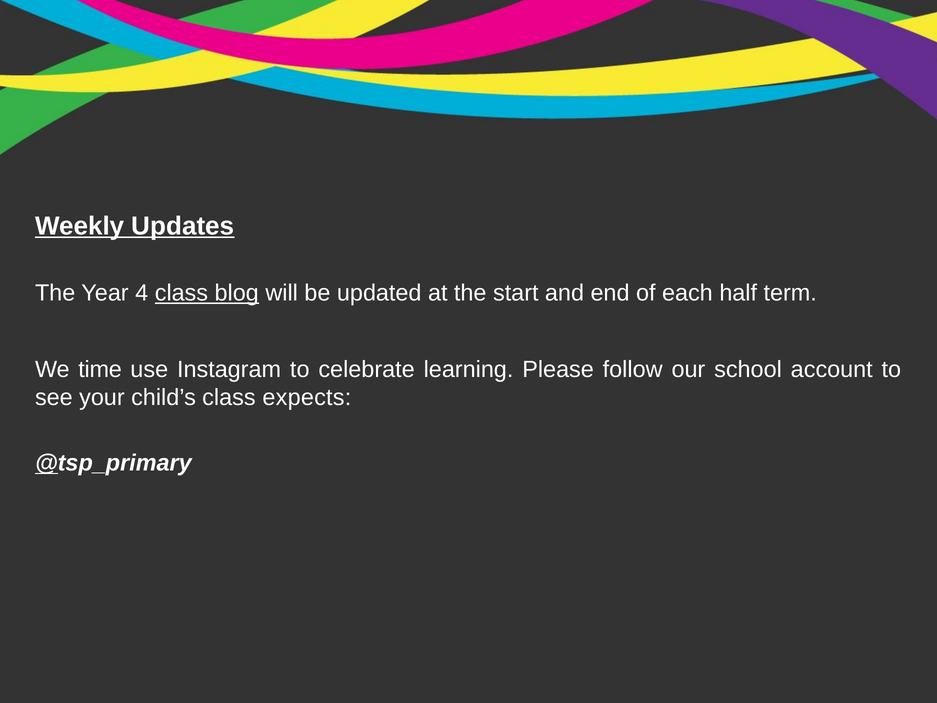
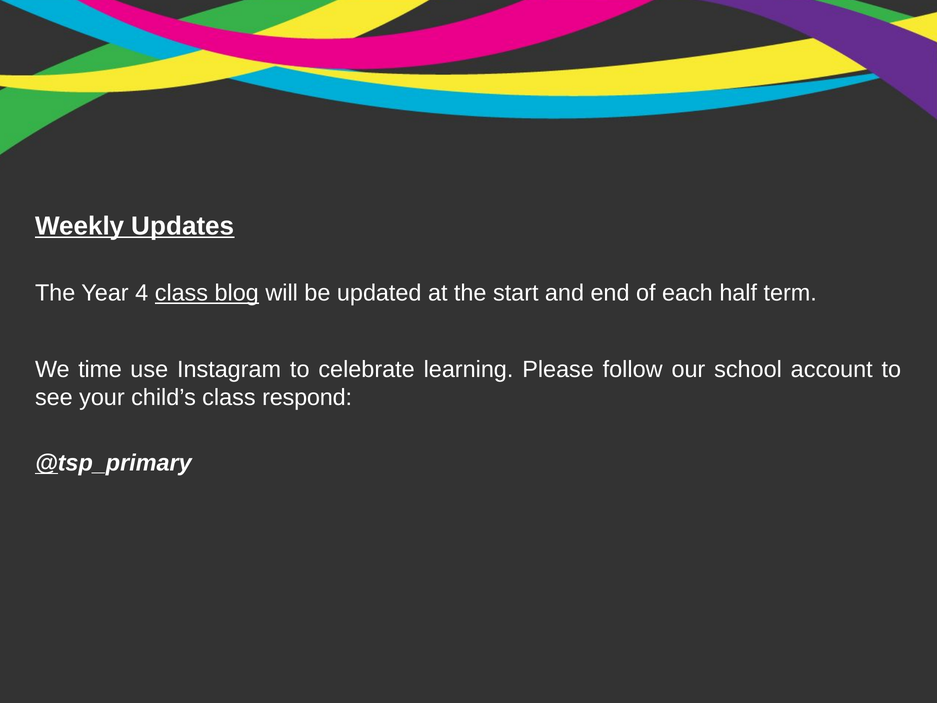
expects: expects -> respond
